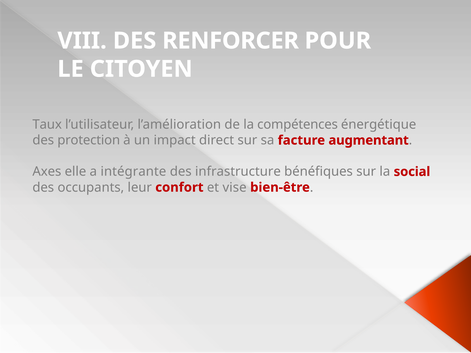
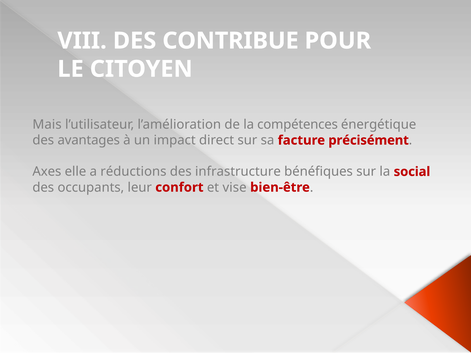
RENFORCER: RENFORCER -> CONTRIBUE
Taux: Taux -> Mais
protection: protection -> avantages
augmentant: augmentant -> précisément
intégrante: intégrante -> réductions
